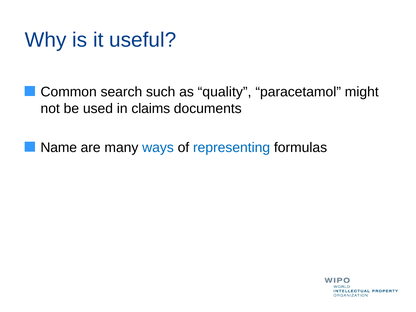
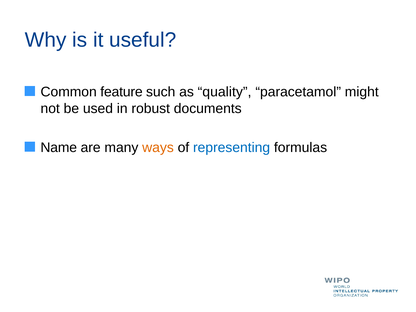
search: search -> feature
claims: claims -> robust
ways colour: blue -> orange
